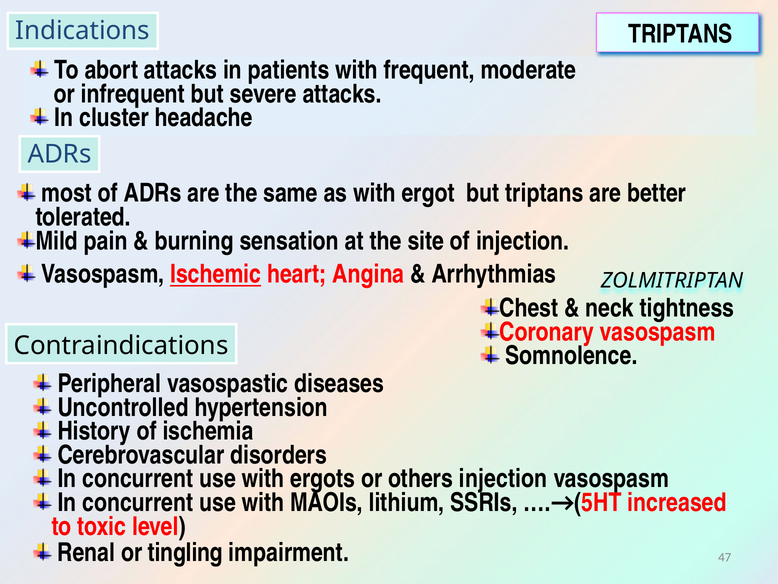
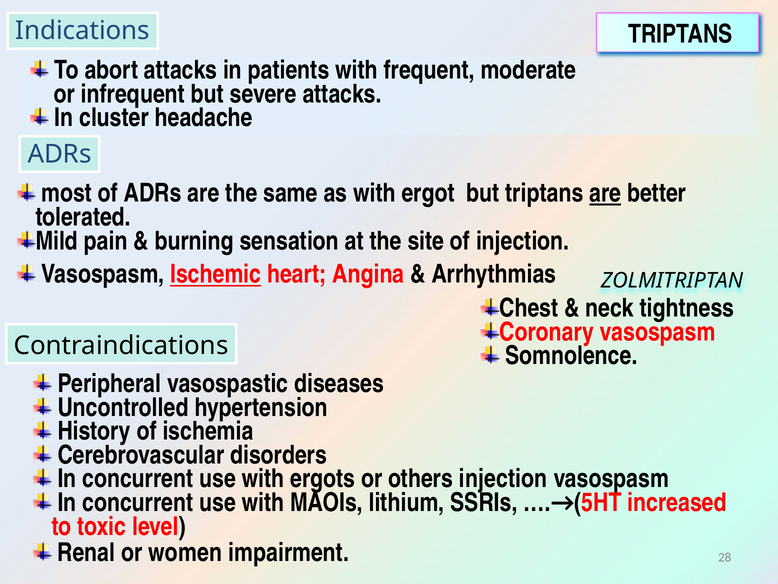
are at (605, 193) underline: none -> present
tingling: tingling -> women
47: 47 -> 28
